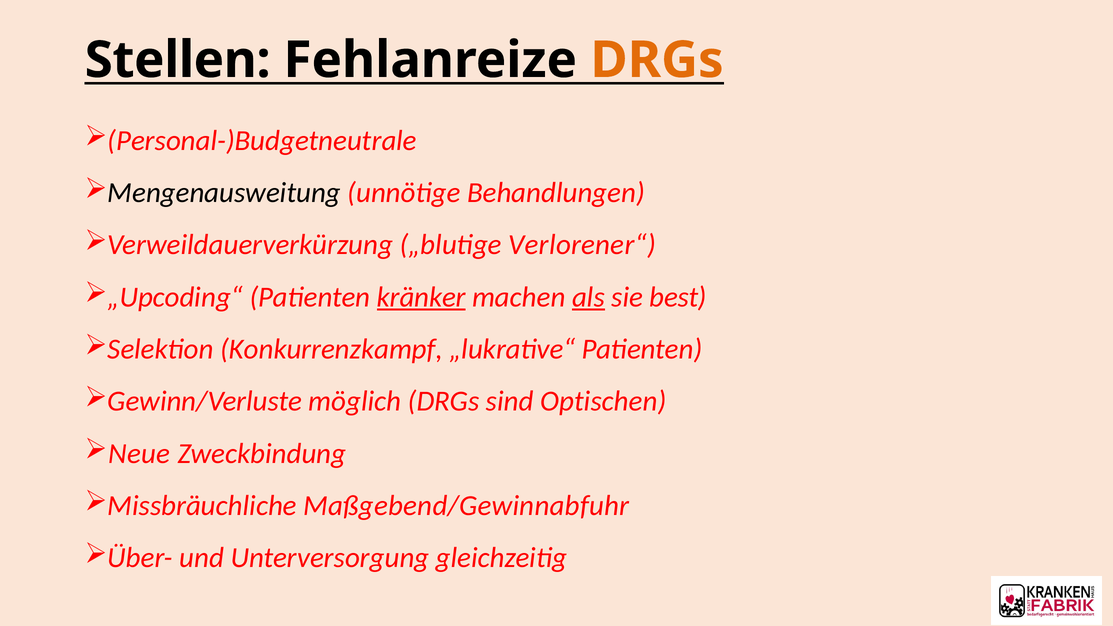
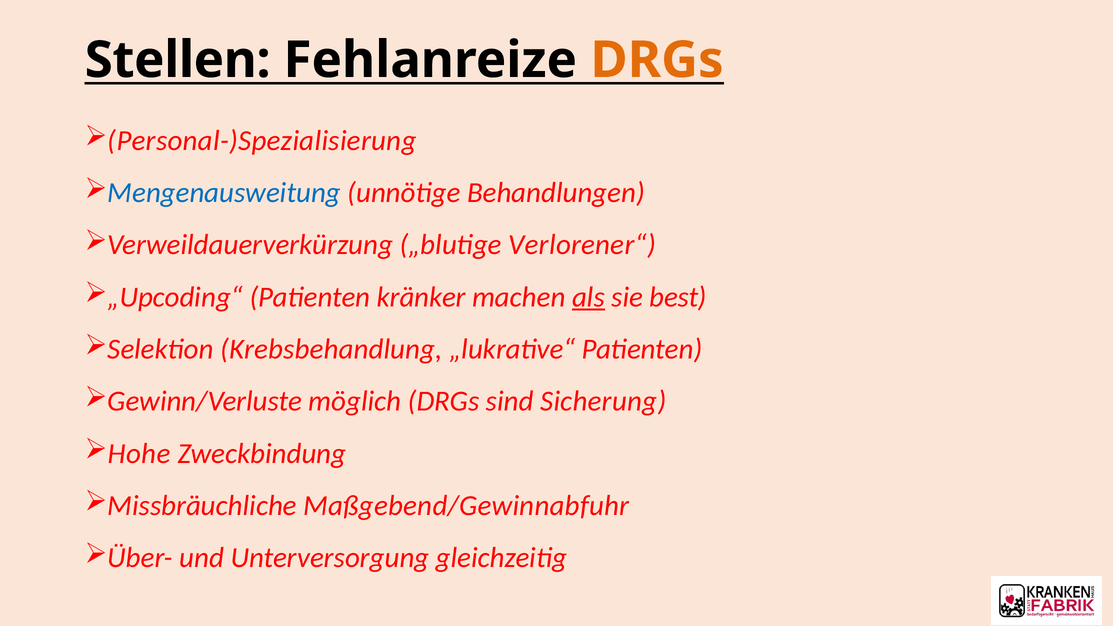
Personal-)Budgetneutrale: Personal-)Budgetneutrale -> Personal-)Spezialisierung
Mengenausweitung colour: black -> blue
kränker underline: present -> none
Konkurrenzkampf: Konkurrenzkampf -> Krebsbehandlung
Optischen: Optischen -> Sicherung
Neue: Neue -> Hohe
